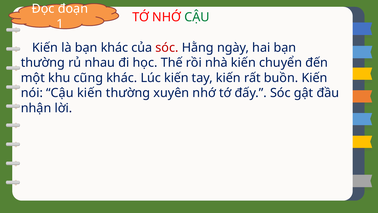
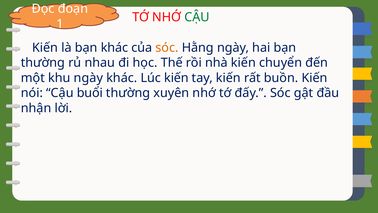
sóc at (167, 48) colour: red -> orange
khu cũng: cũng -> ngày
nói Cậu kiến: kiến -> buổi
